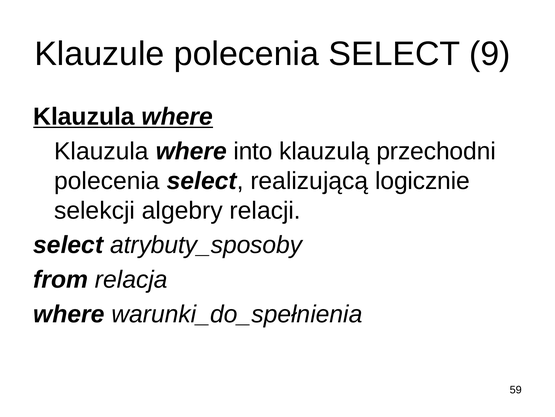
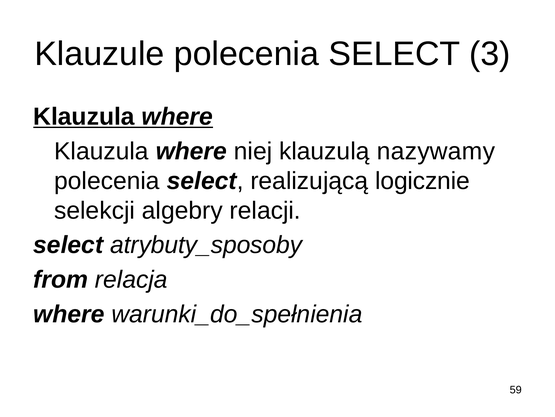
9: 9 -> 3
into: into -> niej
przechodni: przechodni -> nazywamy
